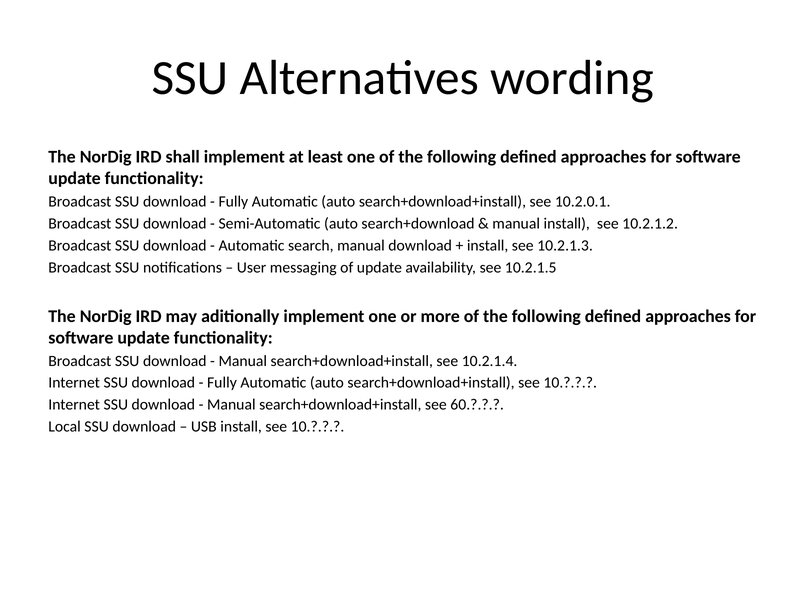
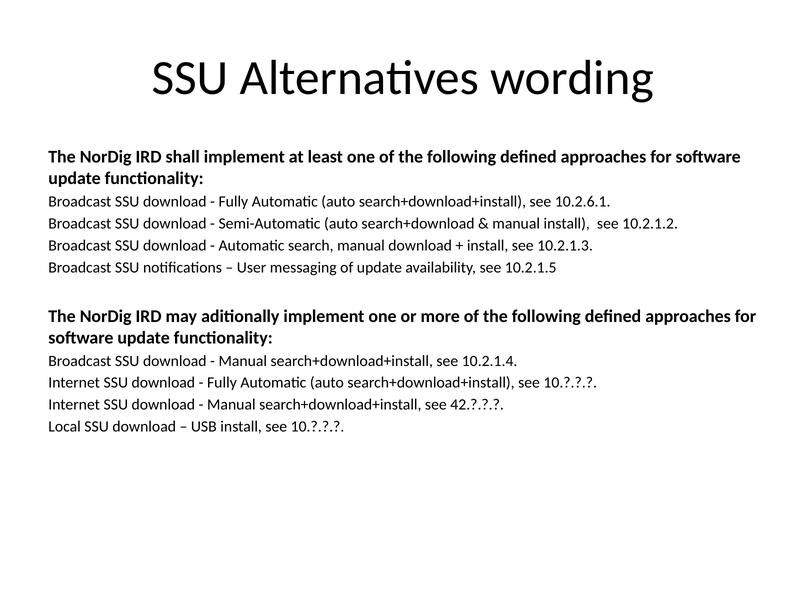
10.2.0.1: 10.2.0.1 -> 10.2.6.1
60: 60 -> 42
